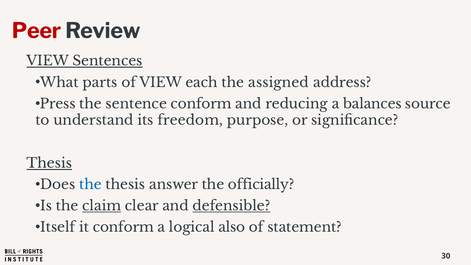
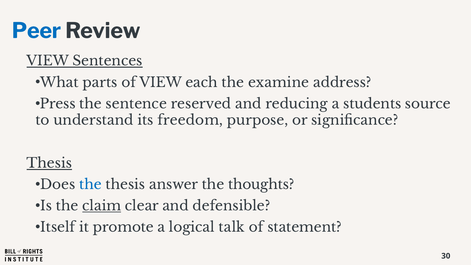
Peer colour: red -> blue
assigned: assigned -> examine
sentence conform: conform -> reserved
balances: balances -> students
officially: officially -> thoughts
defensible underline: present -> none
it conform: conform -> promote
also: also -> talk
